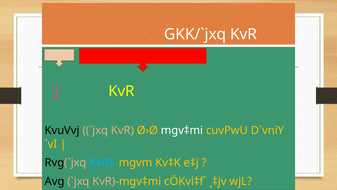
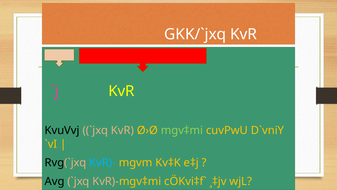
mgv‡mi colour: white -> light green
